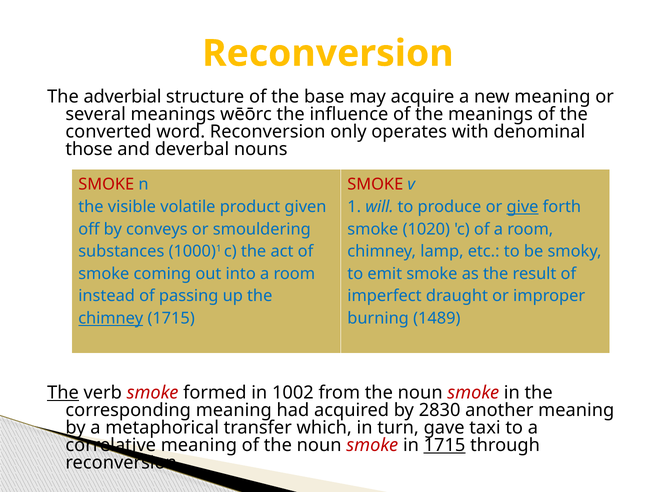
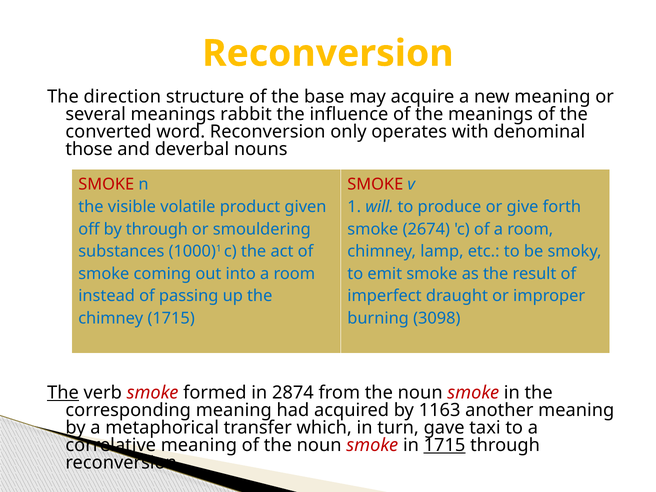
adverbial: adverbial -> direction
wēōrc: wēōrc -> rabbit
give underline: present -> none
by conveys: conveys -> through
1020: 1020 -> 2674
chimney at (111, 318) underline: present -> none
1489: 1489 -> 3098
1002: 1002 -> 2874
2830: 2830 -> 1163
